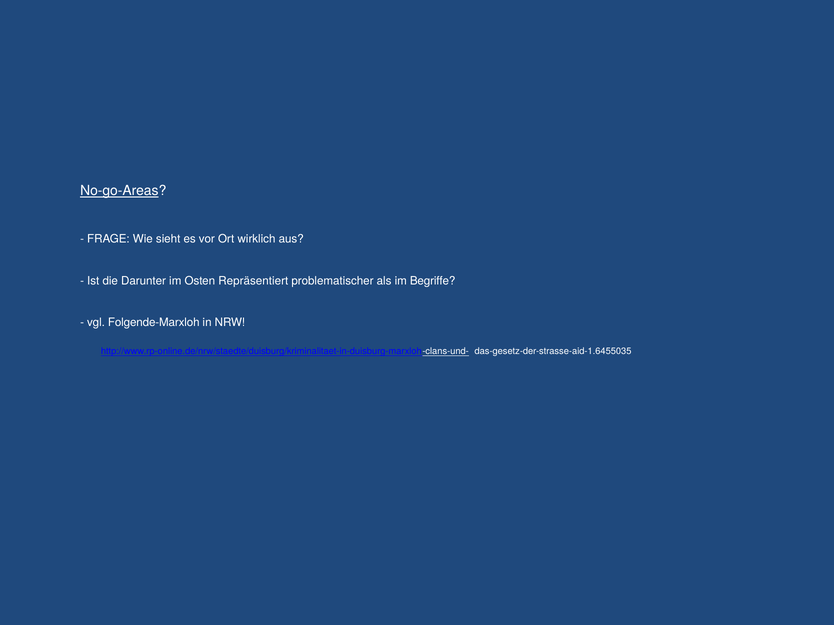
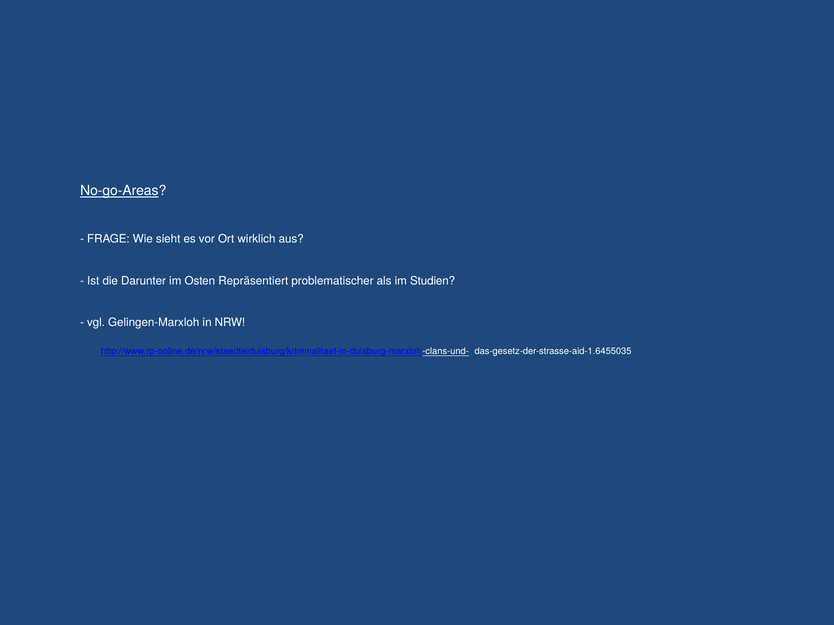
Begriffe: Begriffe -> Studien
Folgende-Marxloh: Folgende-Marxloh -> Gelingen-Marxloh
